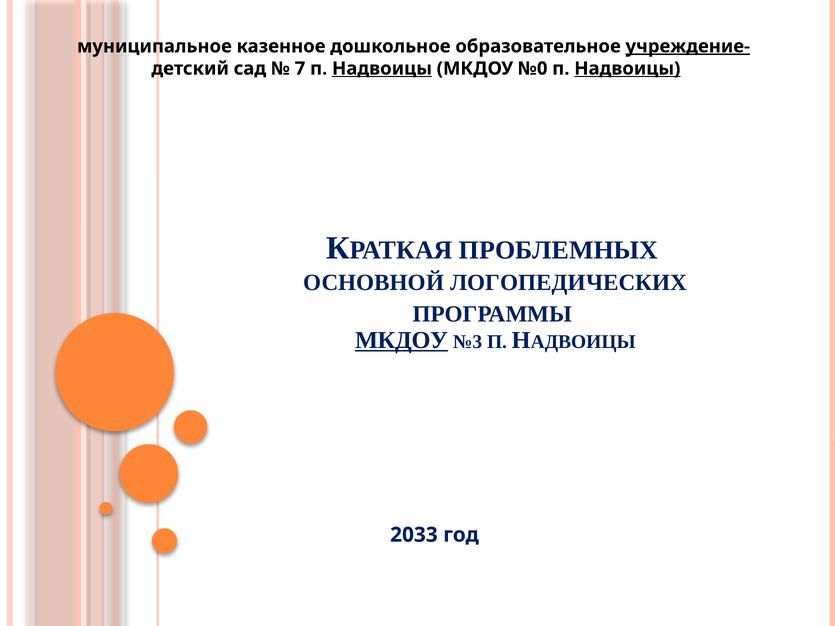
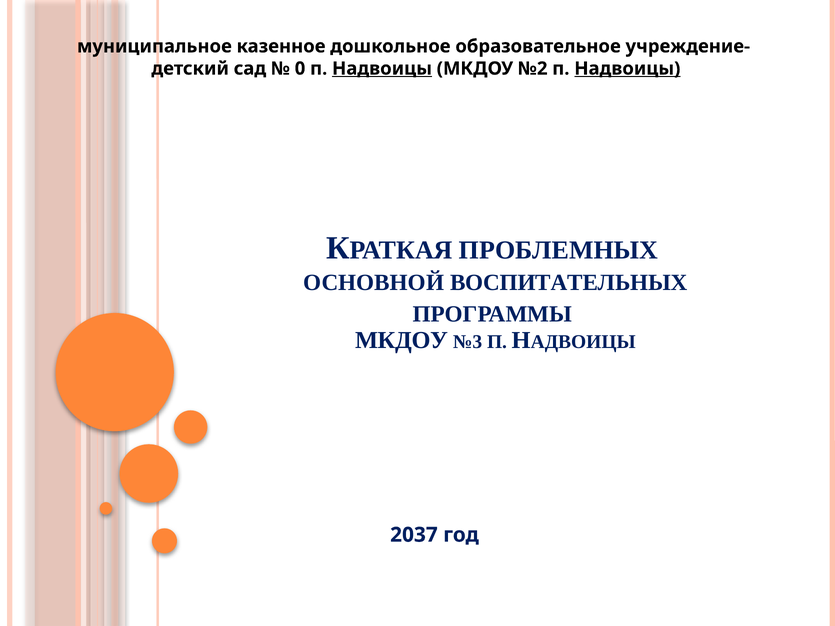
учреждение- underline: present -> none
7: 7 -> 0
№0: №0 -> №2
ЛОГОПЕДИЧЕСКИХ: ЛОГОПЕДИЧЕСКИХ -> ВОСПИТАТЕЛЬНЫХ
МКДОУ at (402, 340) underline: present -> none
2033: 2033 -> 2037
